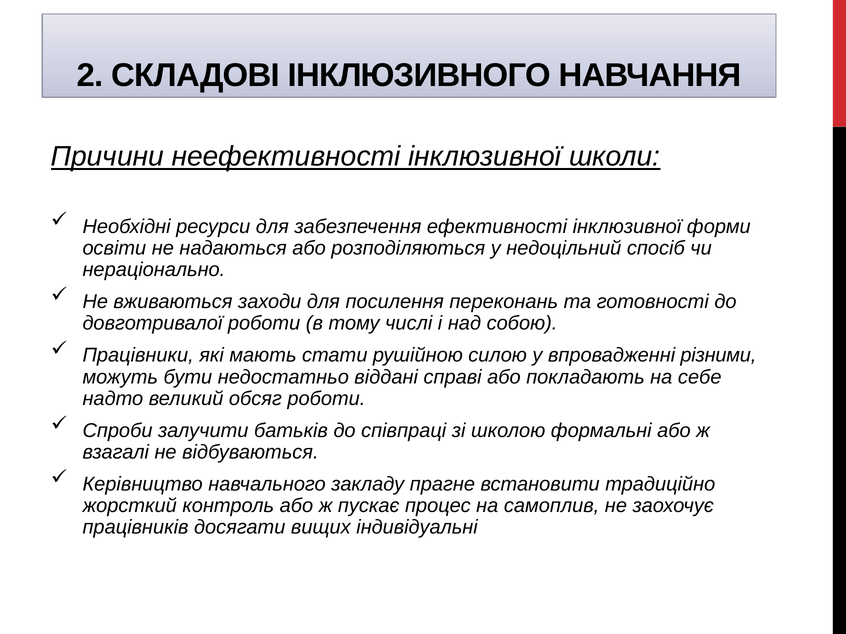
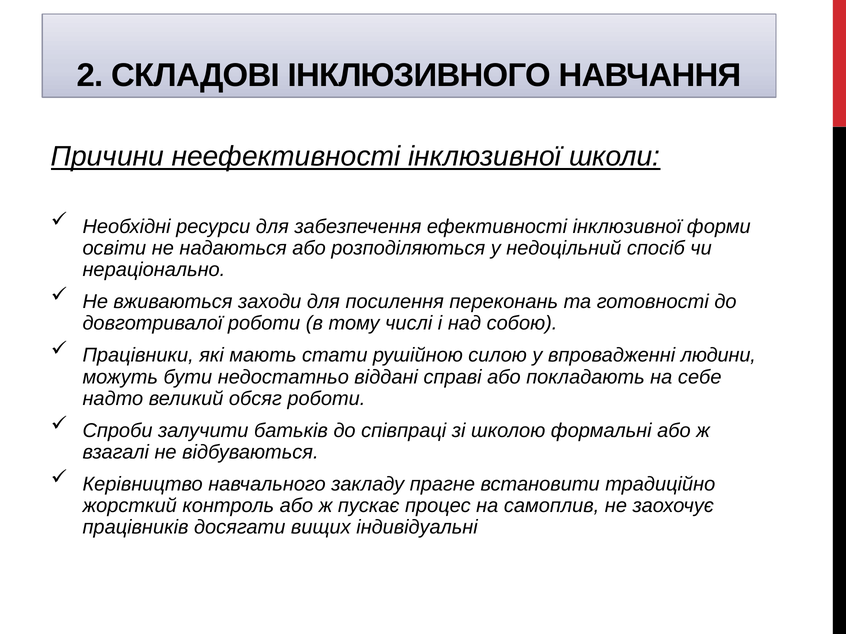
різними: різними -> людини
